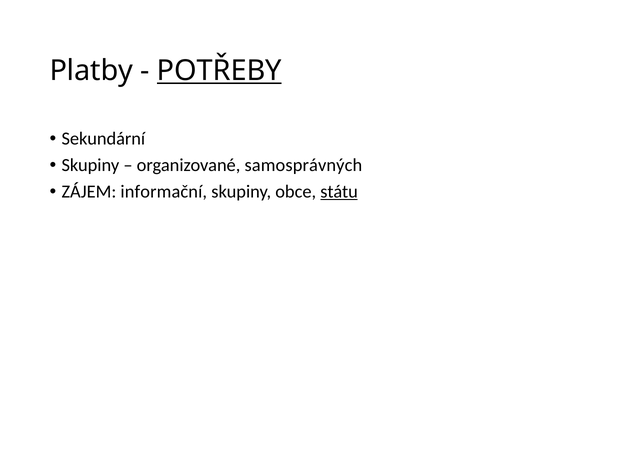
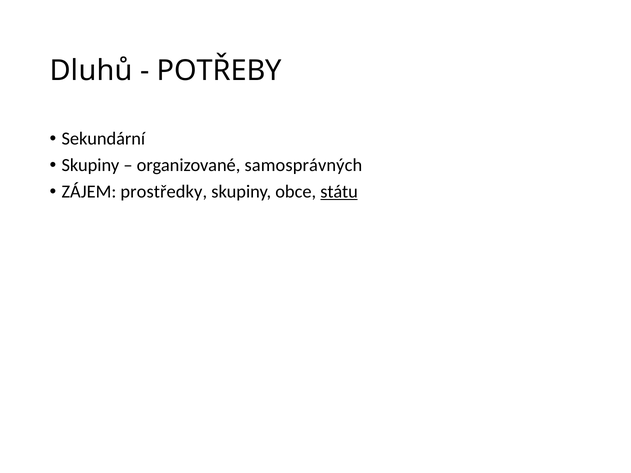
Platby: Platby -> Dluhů
POTŘEBY underline: present -> none
informační: informační -> prostředky
